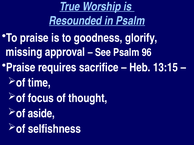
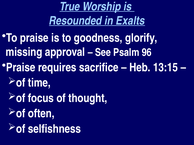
in Psalm: Psalm -> Exalts
aside: aside -> often
